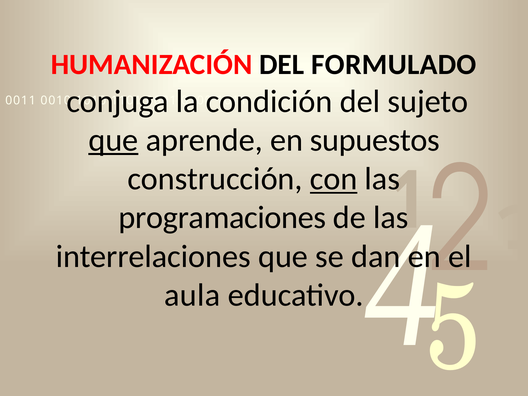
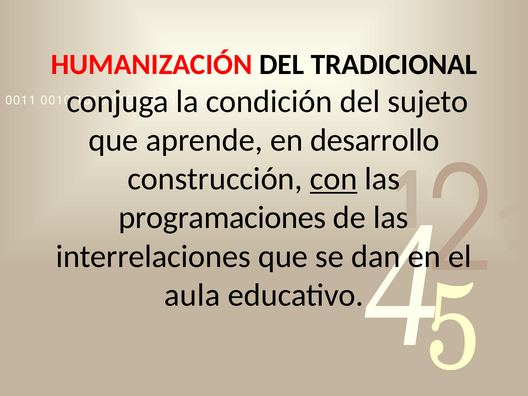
FORMULADO: FORMULADO -> TRADICIONAL
que at (113, 140) underline: present -> none
supuestos: supuestos -> desarrollo
